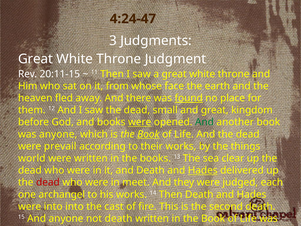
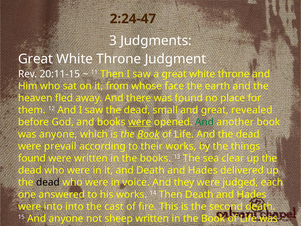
4:24-47: 4:24-47 -> 2:24-47
found at (189, 98) underline: present -> none
kingdom: kingdom -> revealed
world at (32, 158): world -> found
Hades at (203, 170) underline: present -> none
dead at (48, 182) colour: red -> black
meet: meet -> voice
archangel: archangel -> answered
not death: death -> sheep
